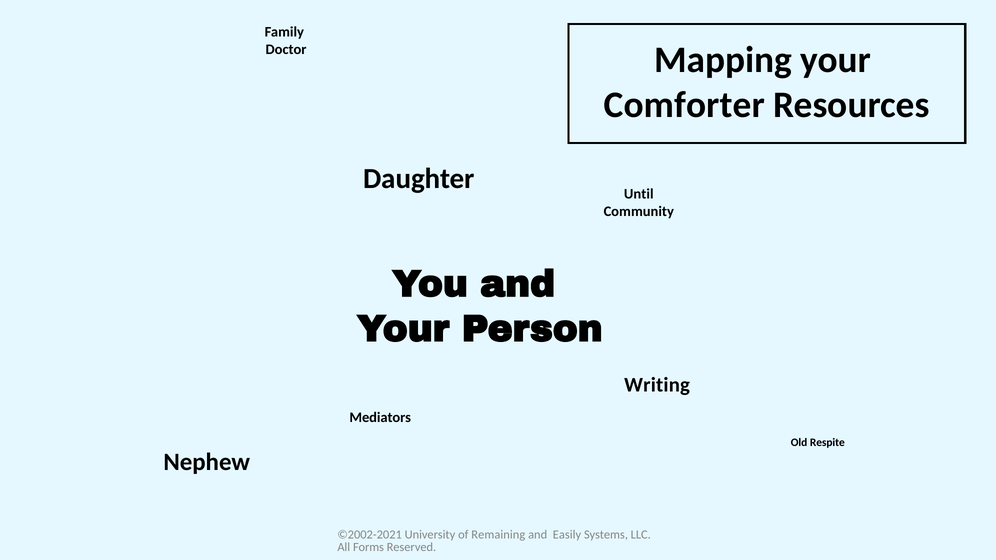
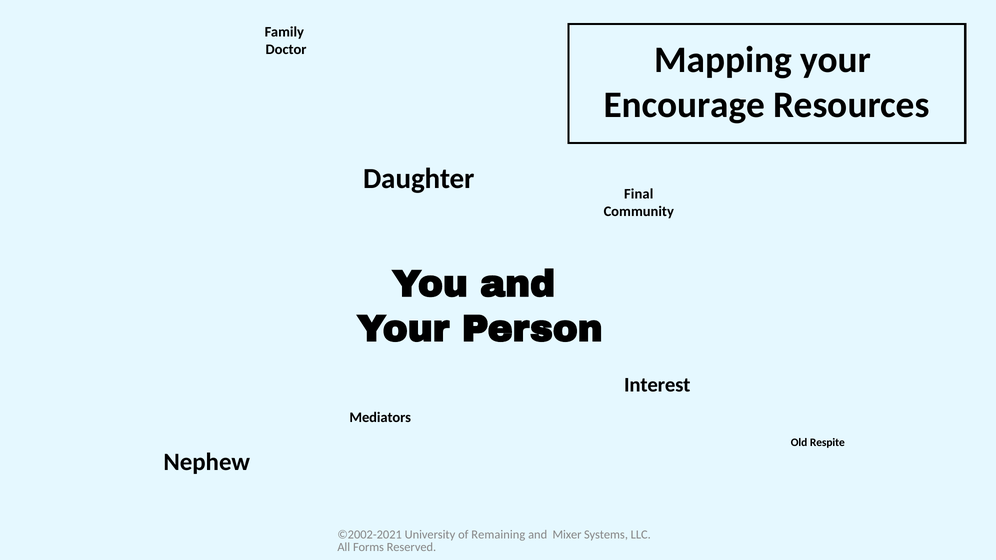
Comforter: Comforter -> Encourage
Until: Until -> Final
Writing: Writing -> Interest
Easily: Easily -> Mixer
